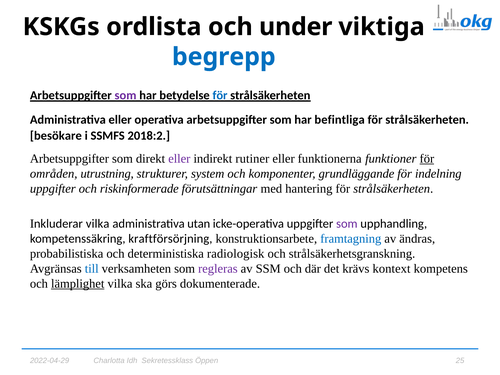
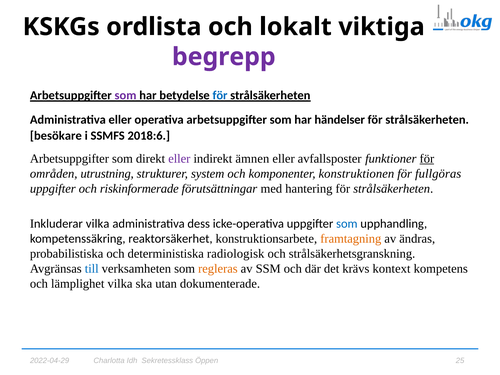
under: under -> lokalt
begrepp colour: blue -> purple
befintliga: befintliga -> händelser
2018:2: 2018:2 -> 2018:6
rutiner: rutiner -> ämnen
funktionerna: funktionerna -> avfallsposter
grundläggande: grundläggande -> konstruktionen
indelning: indelning -> fullgöras
utan: utan -> dess
som at (347, 224) colour: purple -> blue
kraftförsörjning: kraftförsörjning -> reaktorsäkerhet
framtagning colour: blue -> orange
regleras colour: purple -> orange
lämplighet underline: present -> none
görs: görs -> utan
